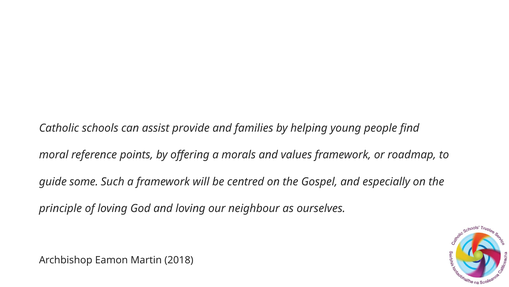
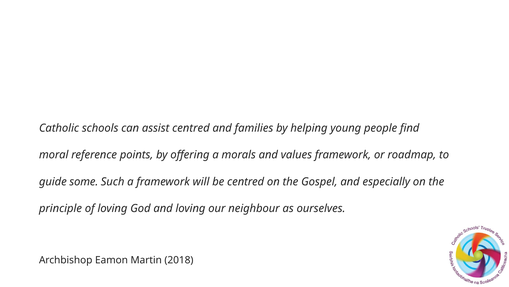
assist provide: provide -> centred
